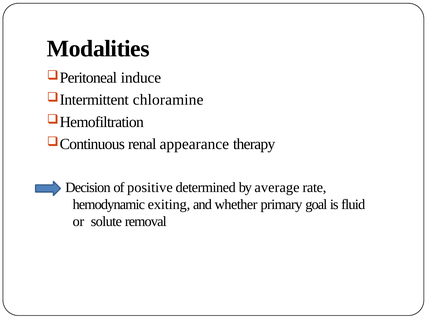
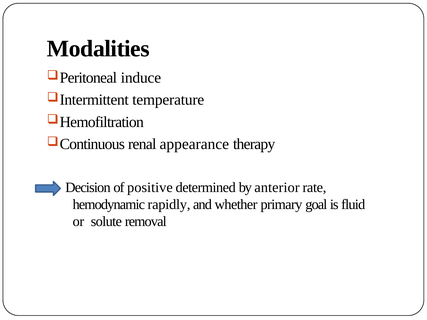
chloramine: chloramine -> temperature
average: average -> anterior
exiting: exiting -> rapidly
